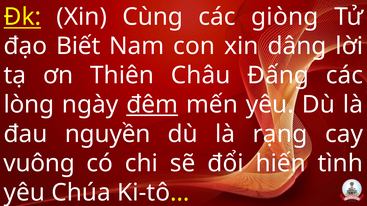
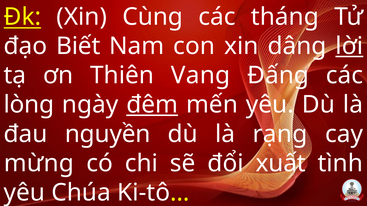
giòng: giòng -> tháng
lời underline: none -> present
Châu: Châu -> Vang
vuông: vuông -> mừng
hiến: hiến -> xuất
